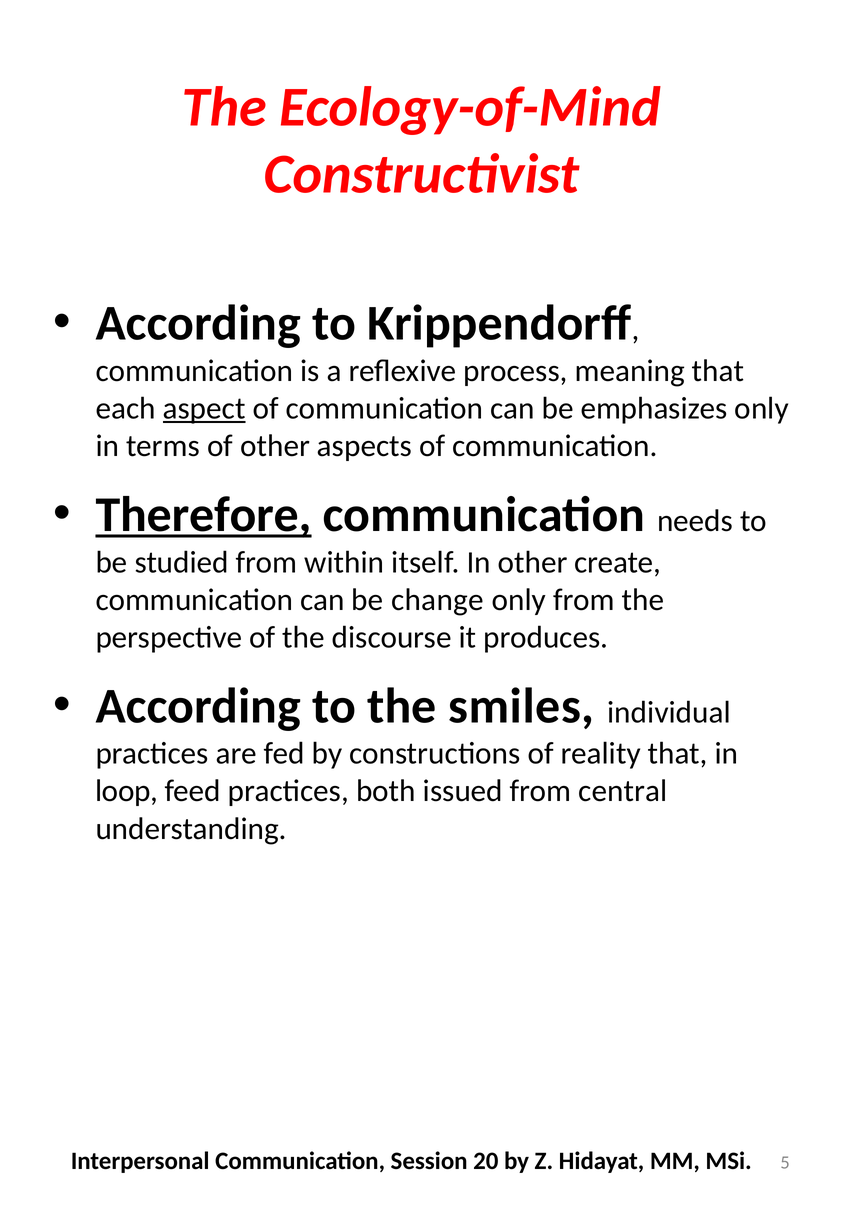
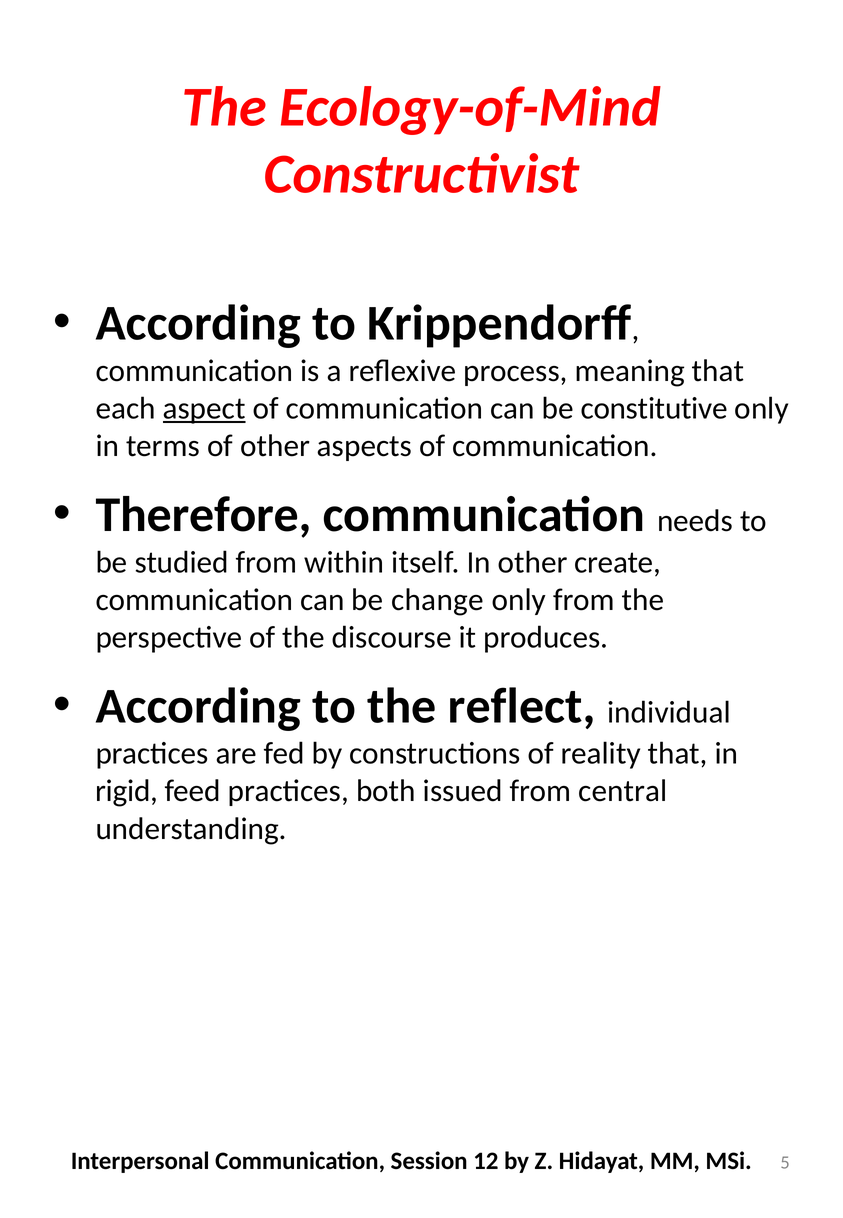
emphasizes: emphasizes -> constitutive
Therefore underline: present -> none
smiles: smiles -> reflect
loop: loop -> rigid
20: 20 -> 12
